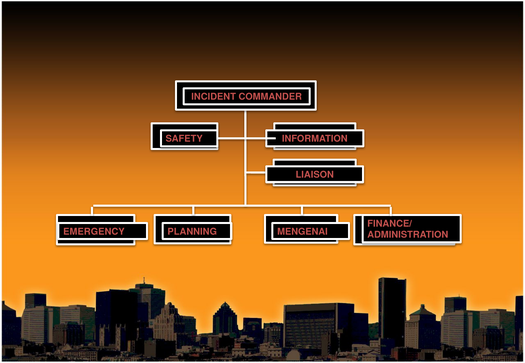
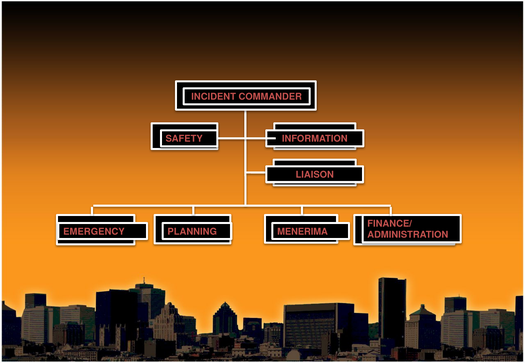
MENGENAI: MENGENAI -> MENERIMA
